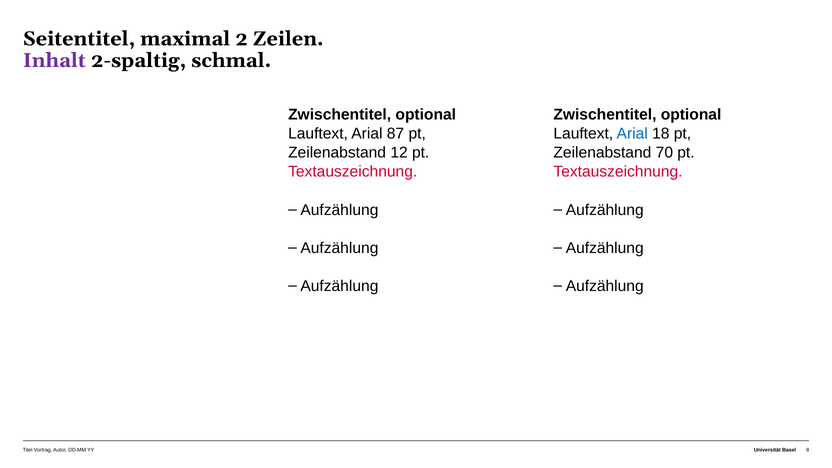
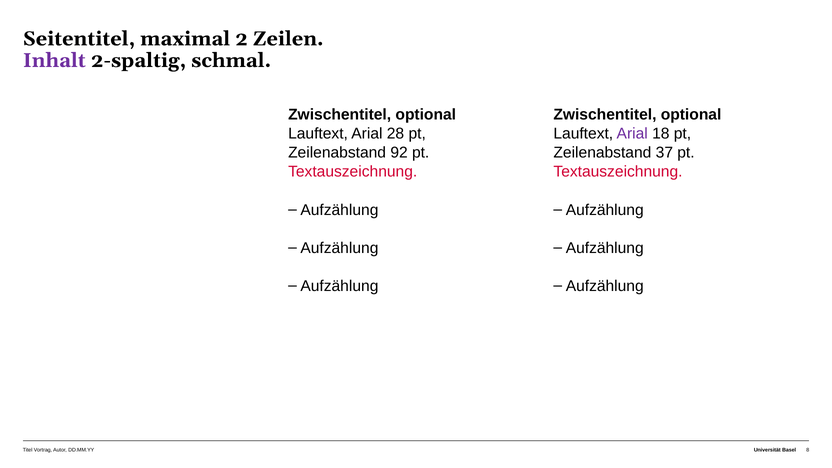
87: 87 -> 28
Arial at (632, 134) colour: blue -> purple
12: 12 -> 92
70: 70 -> 37
